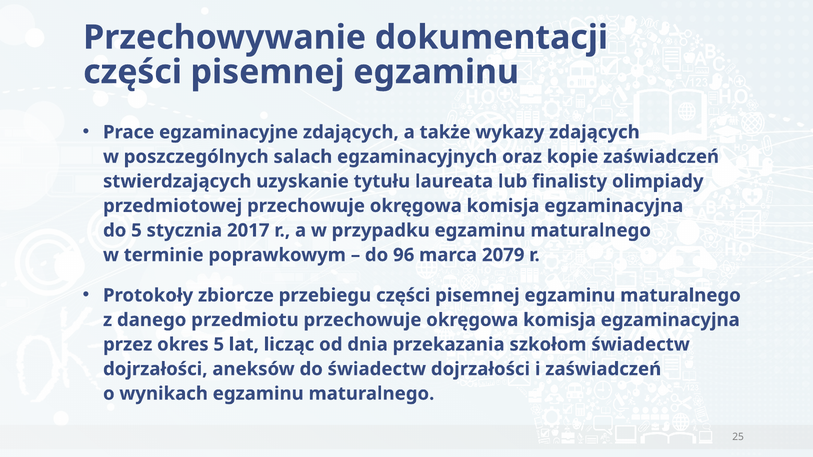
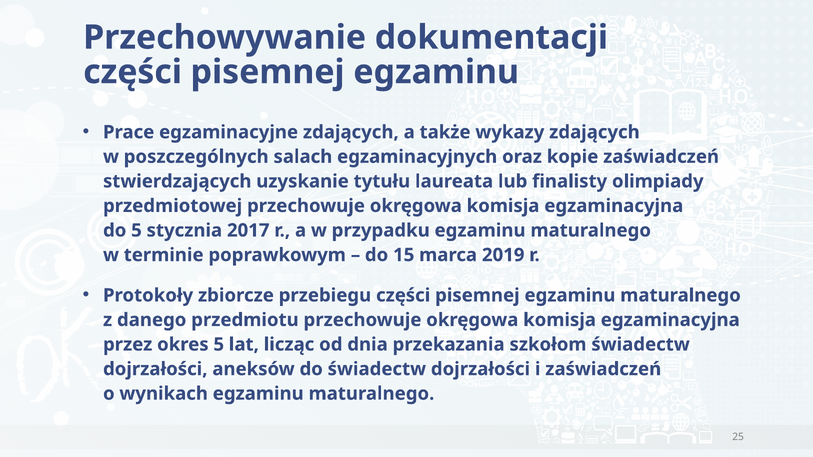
96: 96 -> 15
2079: 2079 -> 2019
